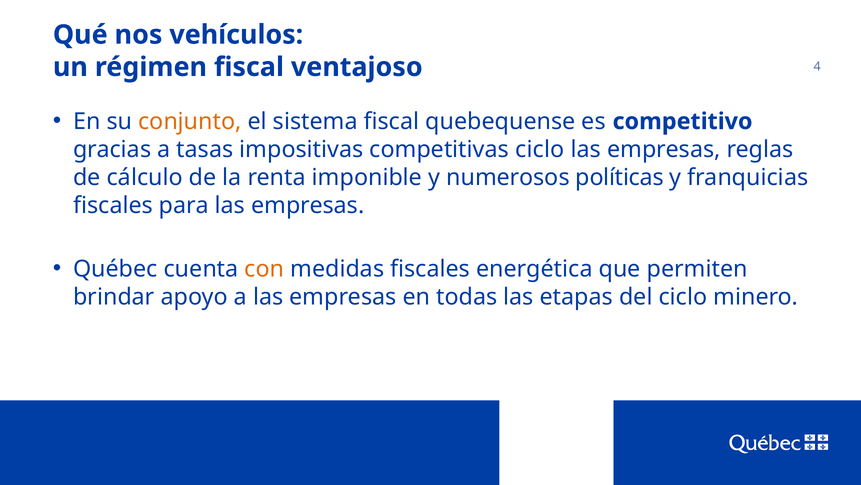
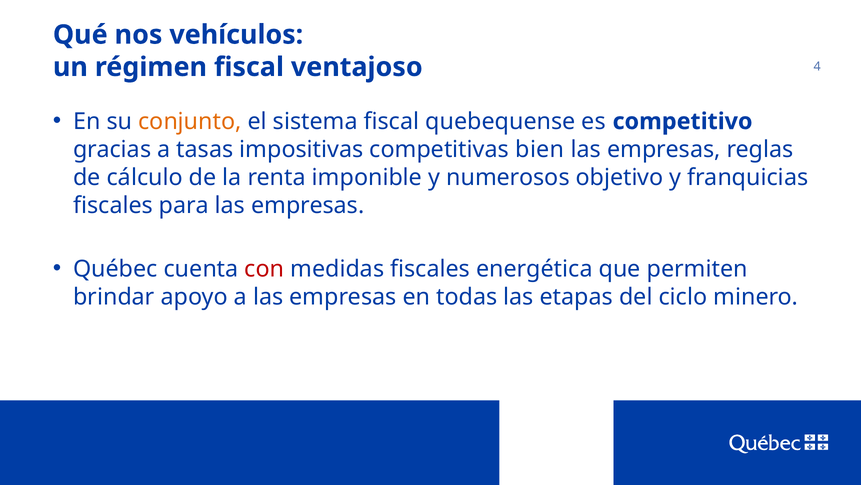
competitivas ciclo: ciclo -> bien
políticas: políticas -> objetivo
con colour: orange -> red
